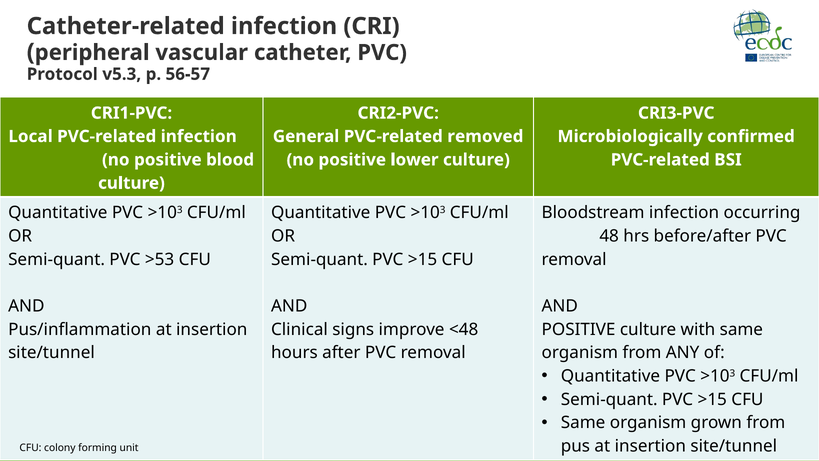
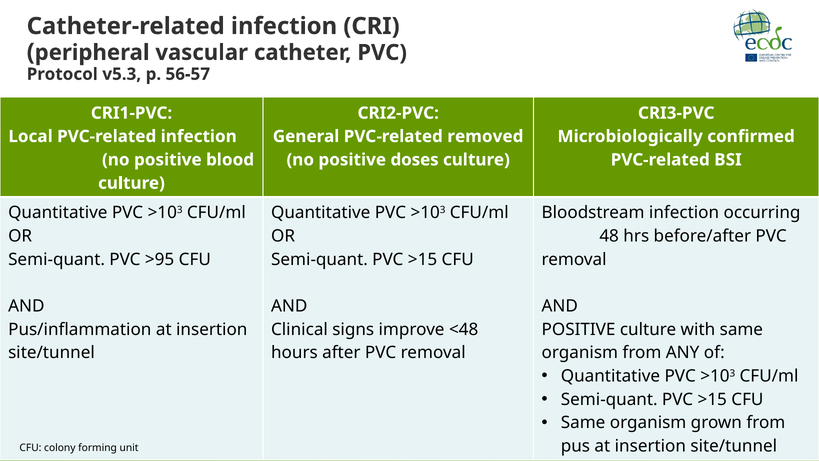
lower: lower -> doses
>53: >53 -> >95
